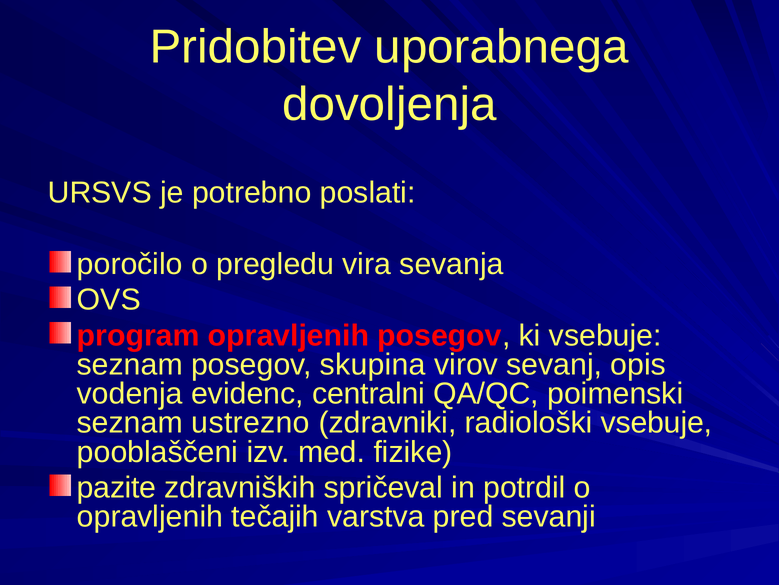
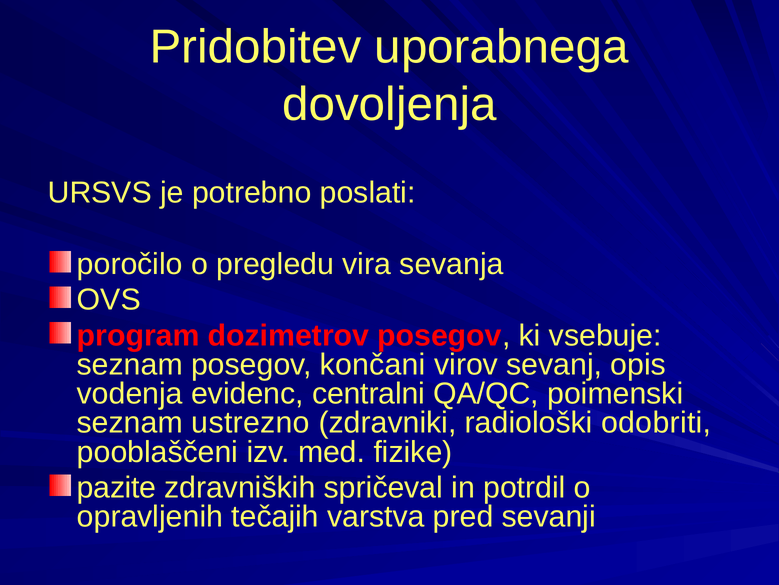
program opravljenih: opravljenih -> dozimetrov
skupina: skupina -> končani
radiološki vsebuje: vsebuje -> odobriti
